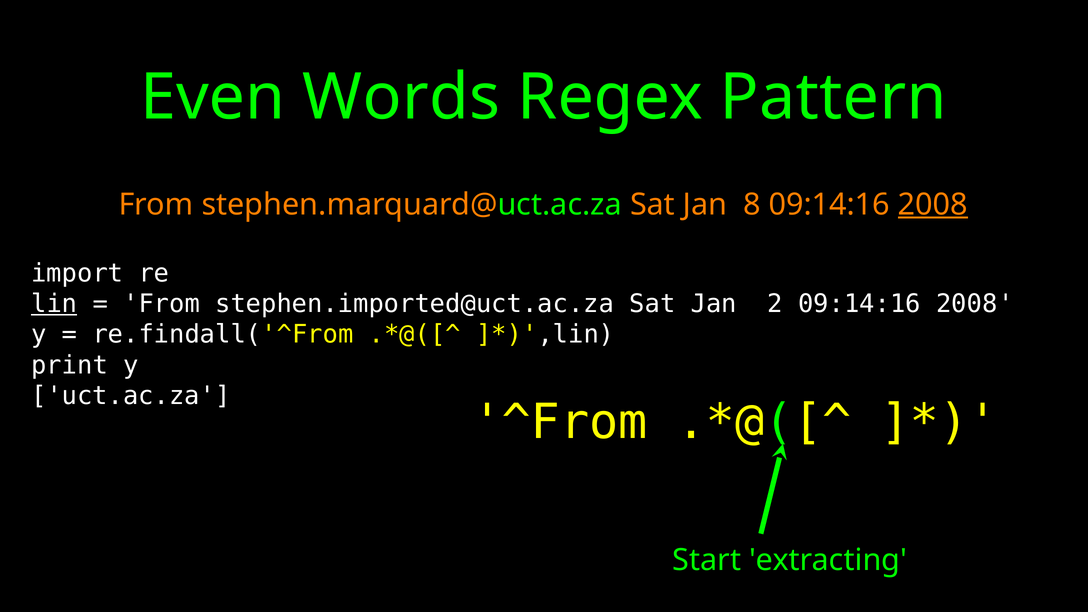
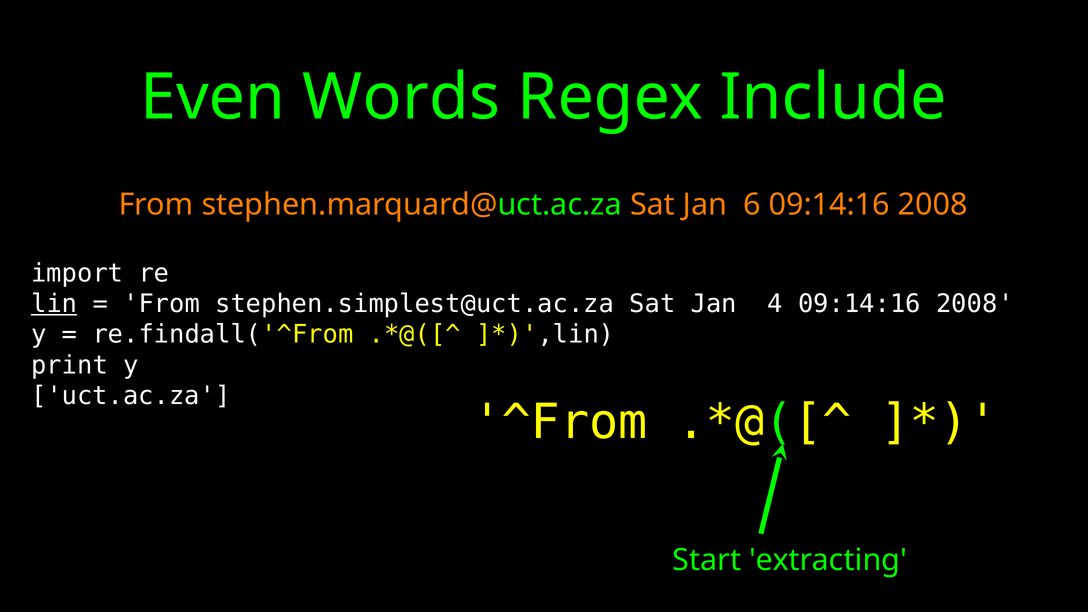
Pattern: Pattern -> Include
8: 8 -> 6
2008 at (933, 204) underline: present -> none
stephen.imported@uct.ac.za: stephen.imported@uct.ac.za -> stephen.simplest@uct.ac.za
2: 2 -> 4
